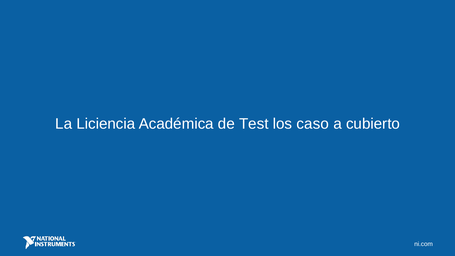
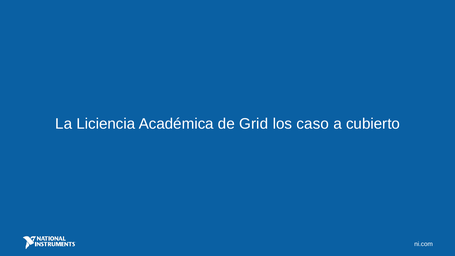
Test: Test -> Grid
